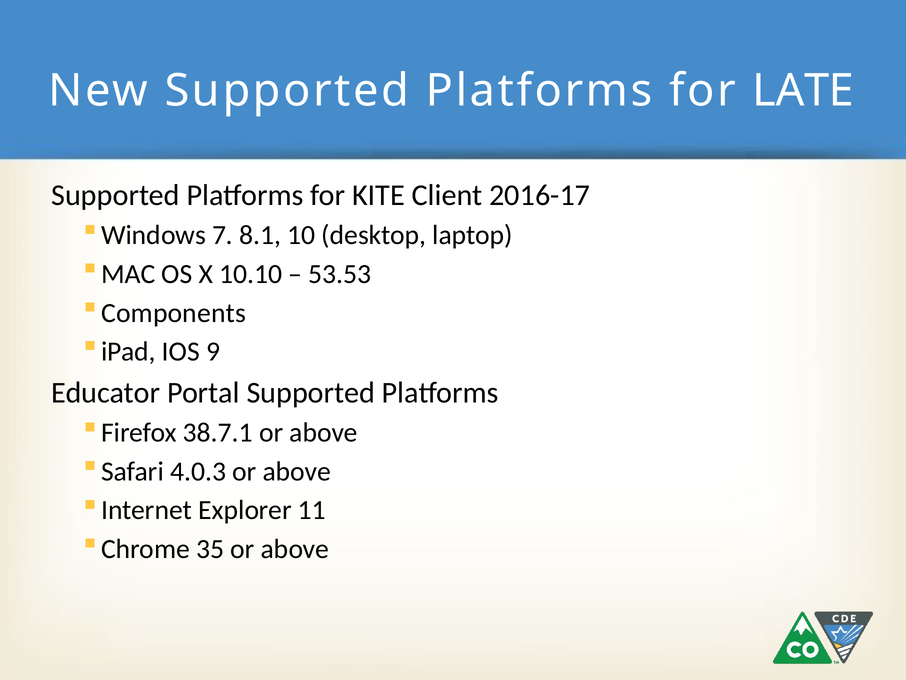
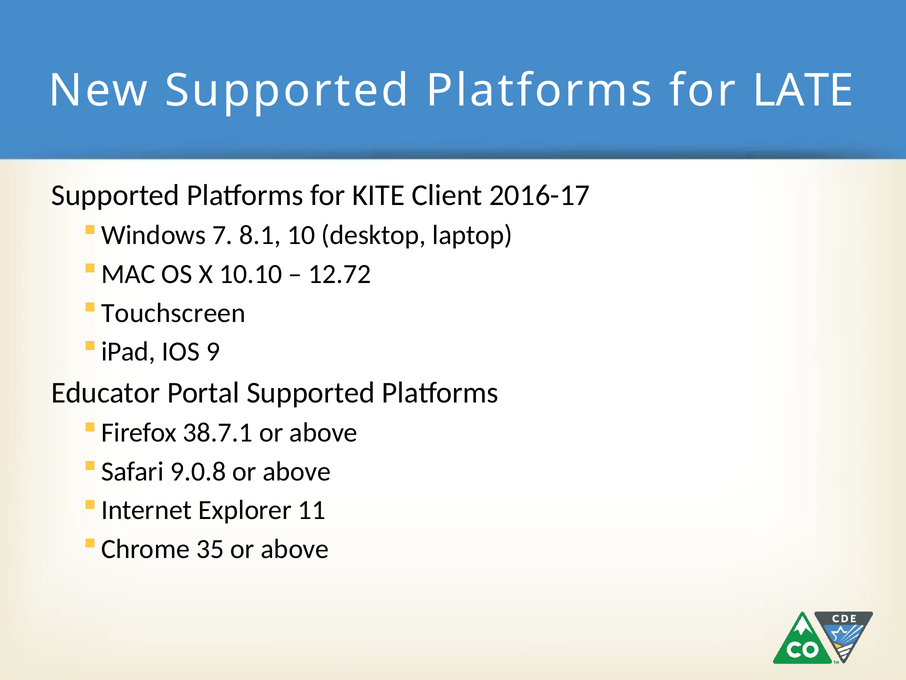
53.53: 53.53 -> 12.72
Components: Components -> Touchscreen
4.0.3: 4.0.3 -> 9.0.8
